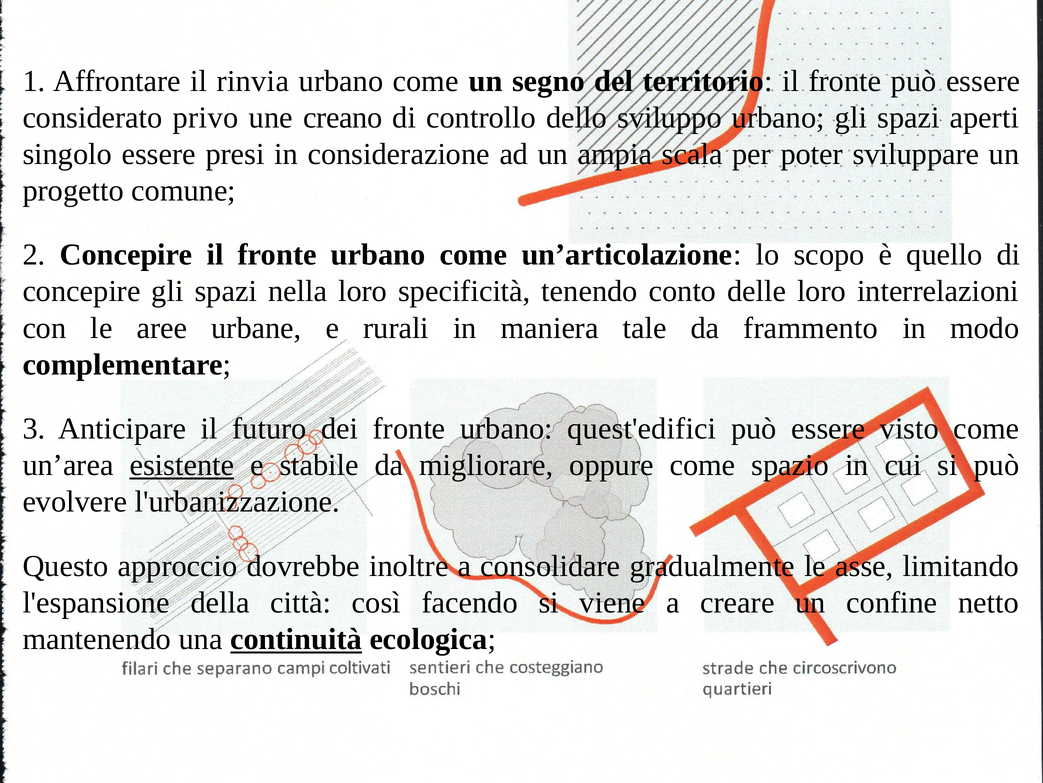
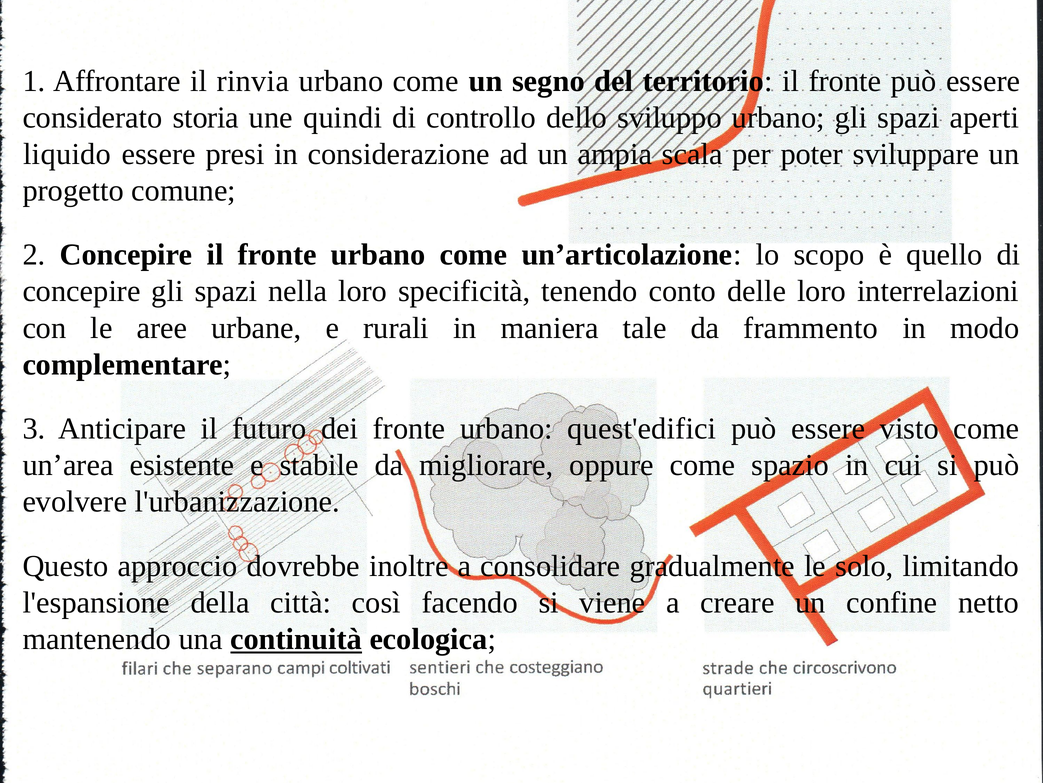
privo: privo -> storia
creano: creano -> quindi
singolo: singolo -> liquido
esistente underline: present -> none
asse: asse -> solo
